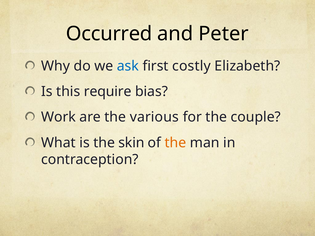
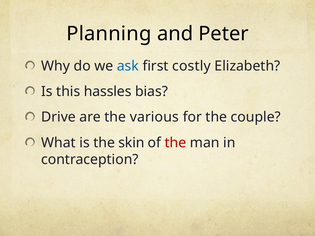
Occurred: Occurred -> Planning
require: require -> hassles
Work: Work -> Drive
the at (175, 143) colour: orange -> red
